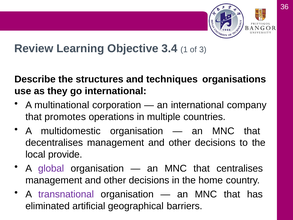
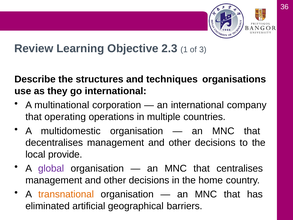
3.4: 3.4 -> 2.3
promotes: promotes -> operating
transnational colour: purple -> orange
